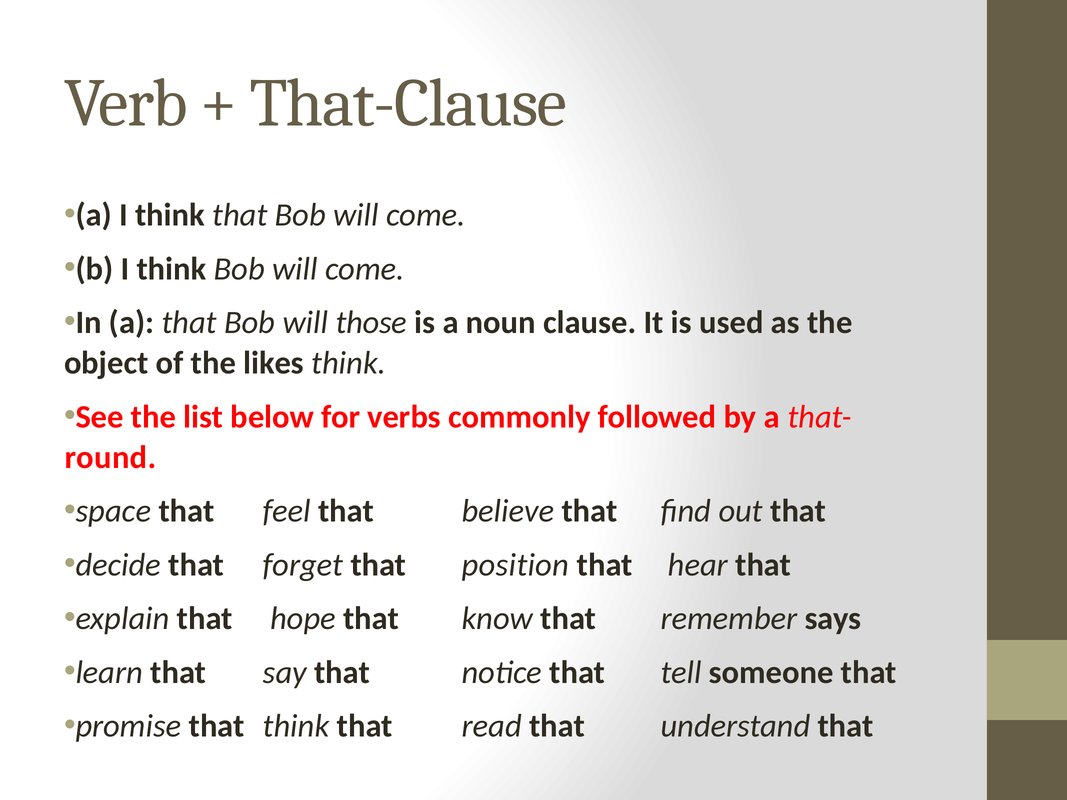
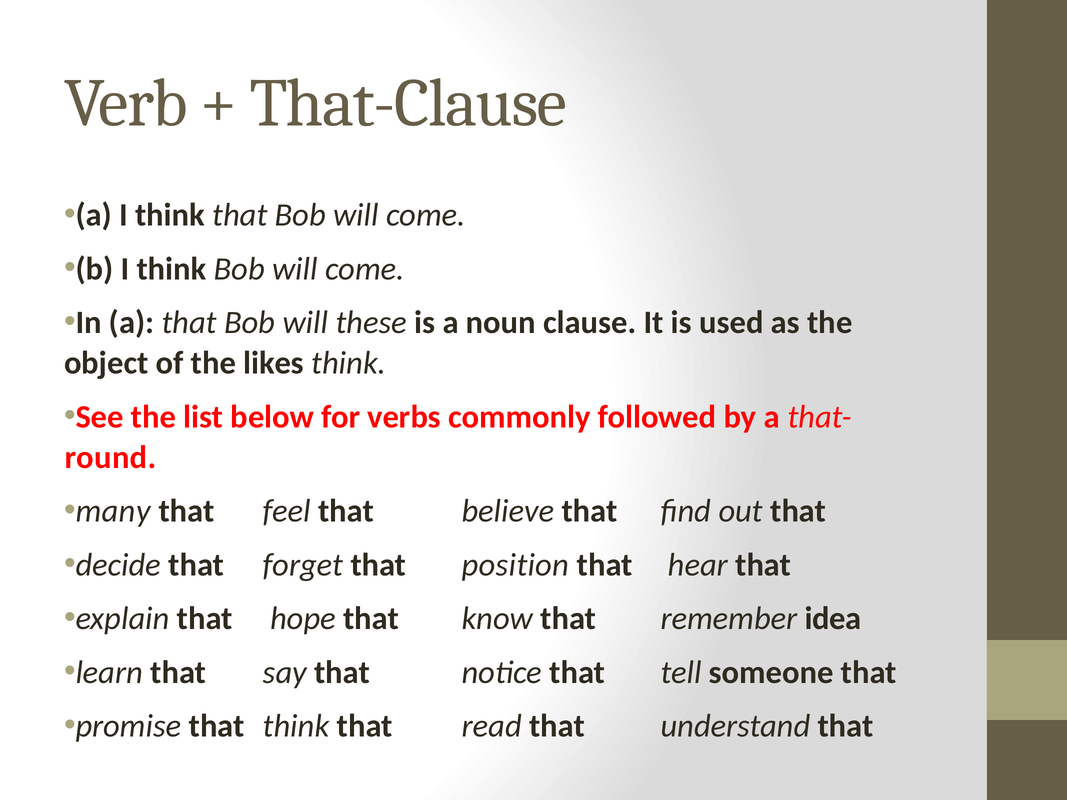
those: those -> these
space: space -> many
says: says -> idea
